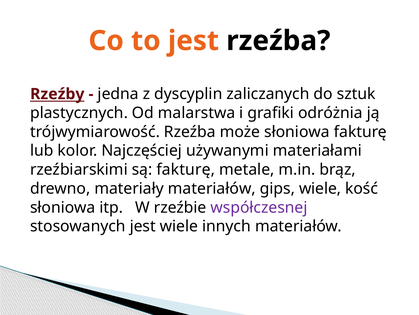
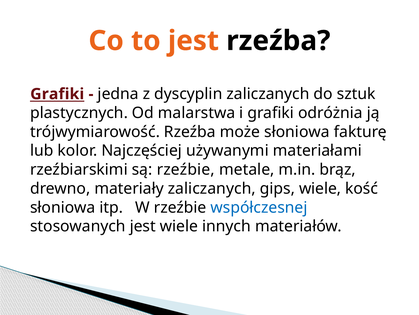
Rzeźby at (57, 94): Rzeźby -> Grafiki
są fakturę: fakturę -> rzeźbie
materiały materiałów: materiałów -> zaliczanych
współczesnej colour: purple -> blue
